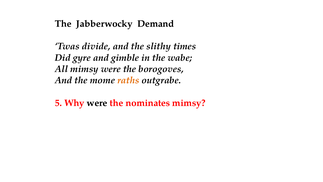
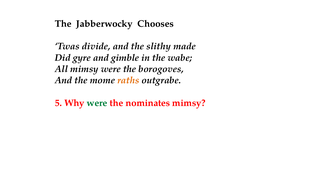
Demand: Demand -> Chooses
times: times -> made
were at (97, 103) colour: black -> green
